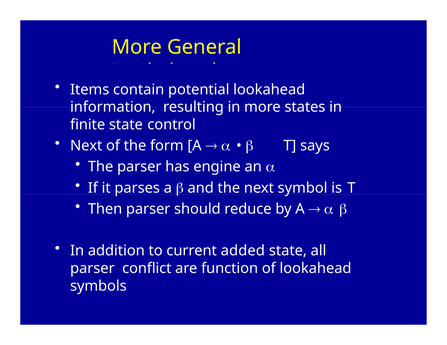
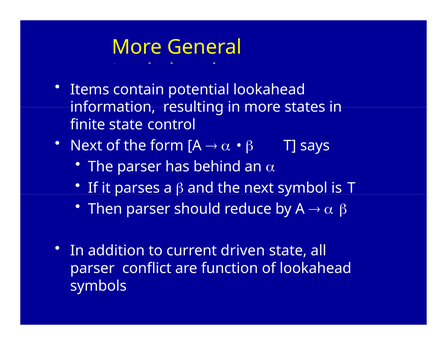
engine: engine -> behind
added: added -> driven
